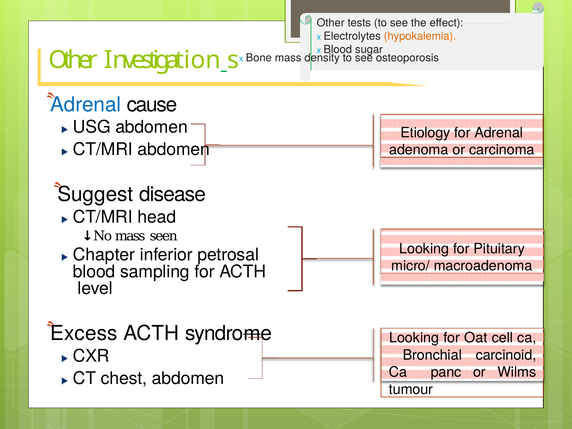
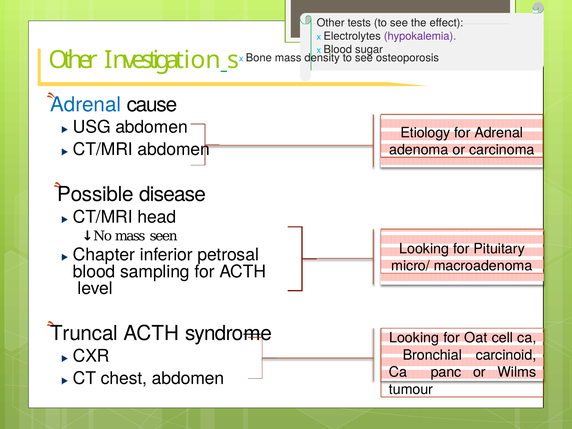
hypokalemia colour: orange -> purple
Suggest: Suggest -> Possible
Excess: Excess -> Truncal
